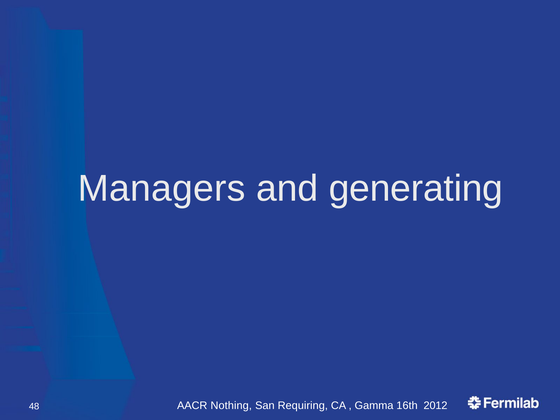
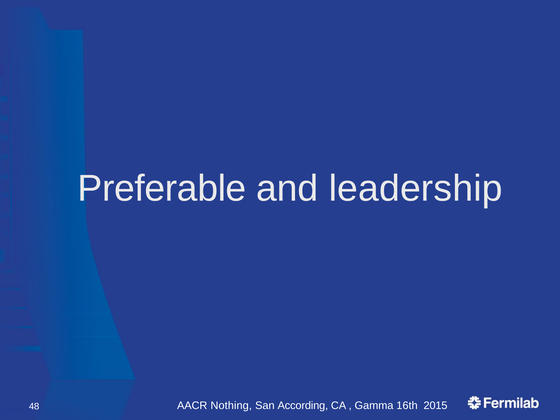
Managers: Managers -> Preferable
generating: generating -> leadership
Requiring: Requiring -> According
2012: 2012 -> 2015
